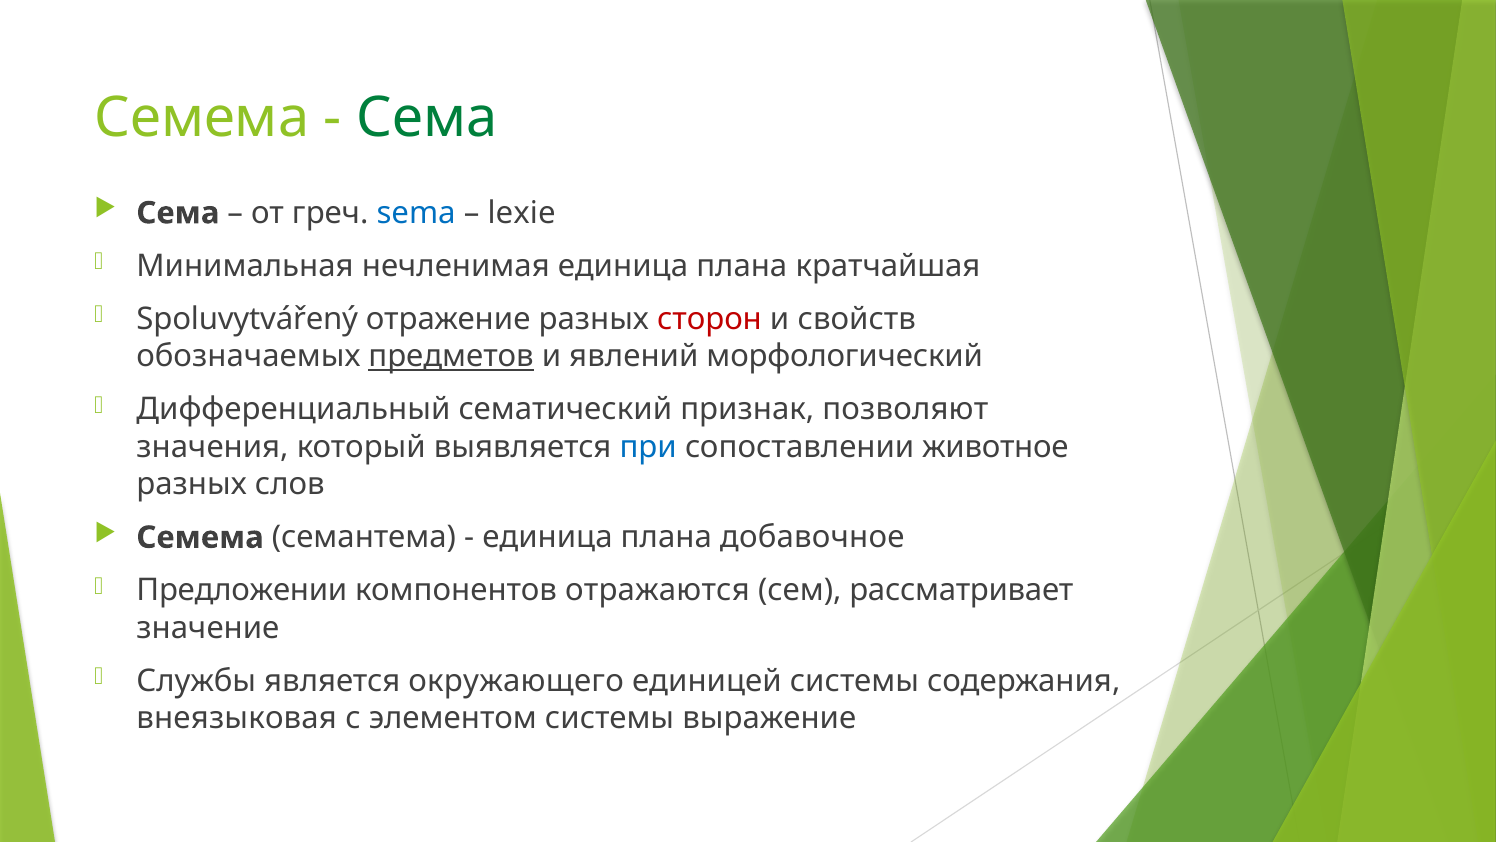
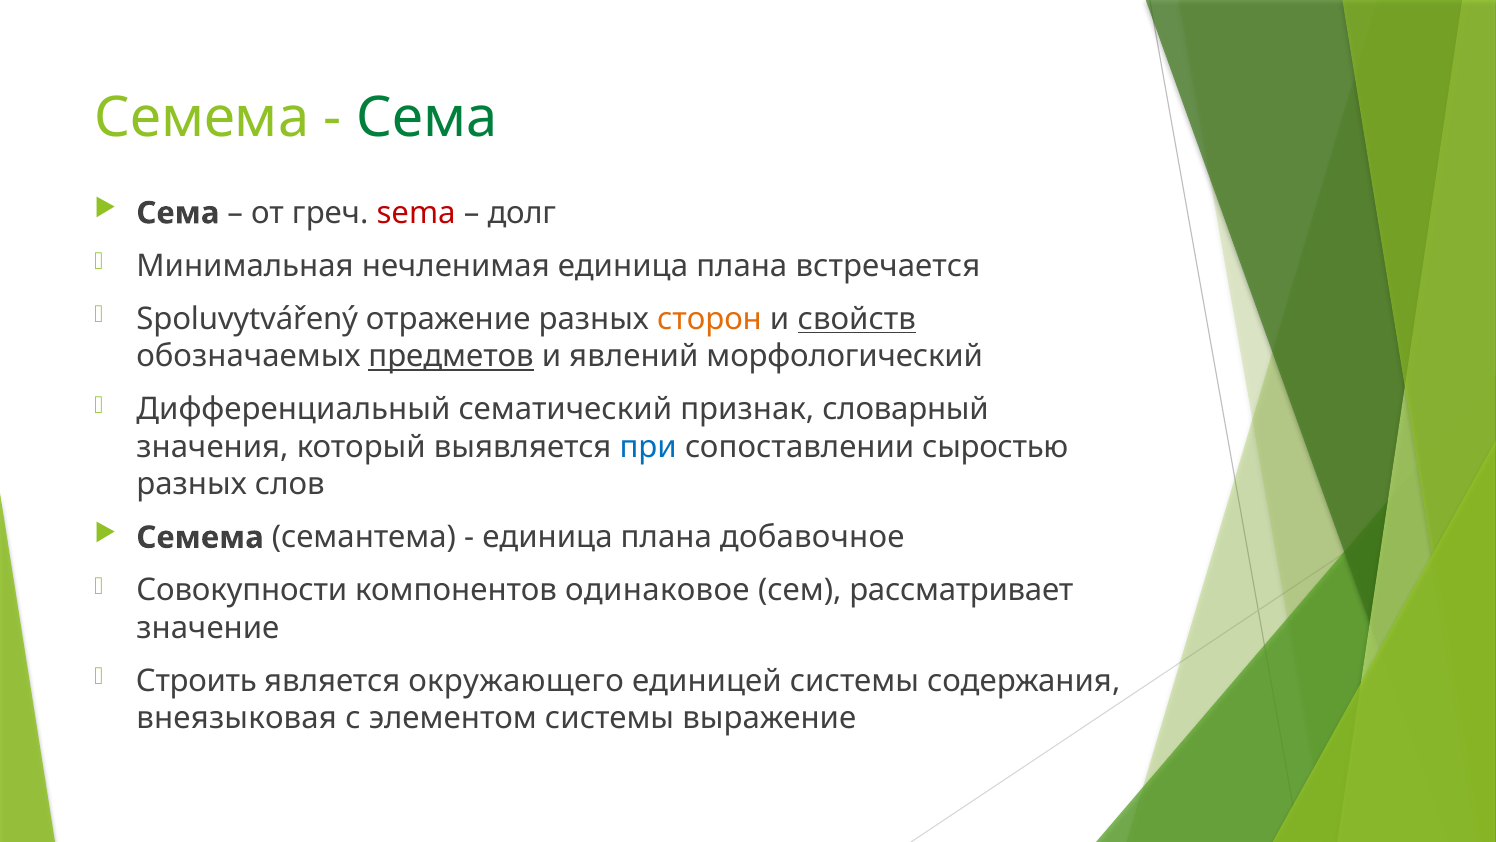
sema colour: blue -> red
lexie: lexie -> долг
кратчайшая: кратчайшая -> встречается
сторон colour: red -> orange
свойств underline: none -> present
позволяют: позволяют -> словарный
животное: животное -> сыростью
Предложении: Предложении -> Совокупности
отражаются: отражаются -> одинаковое
Службы: Службы -> Строить
